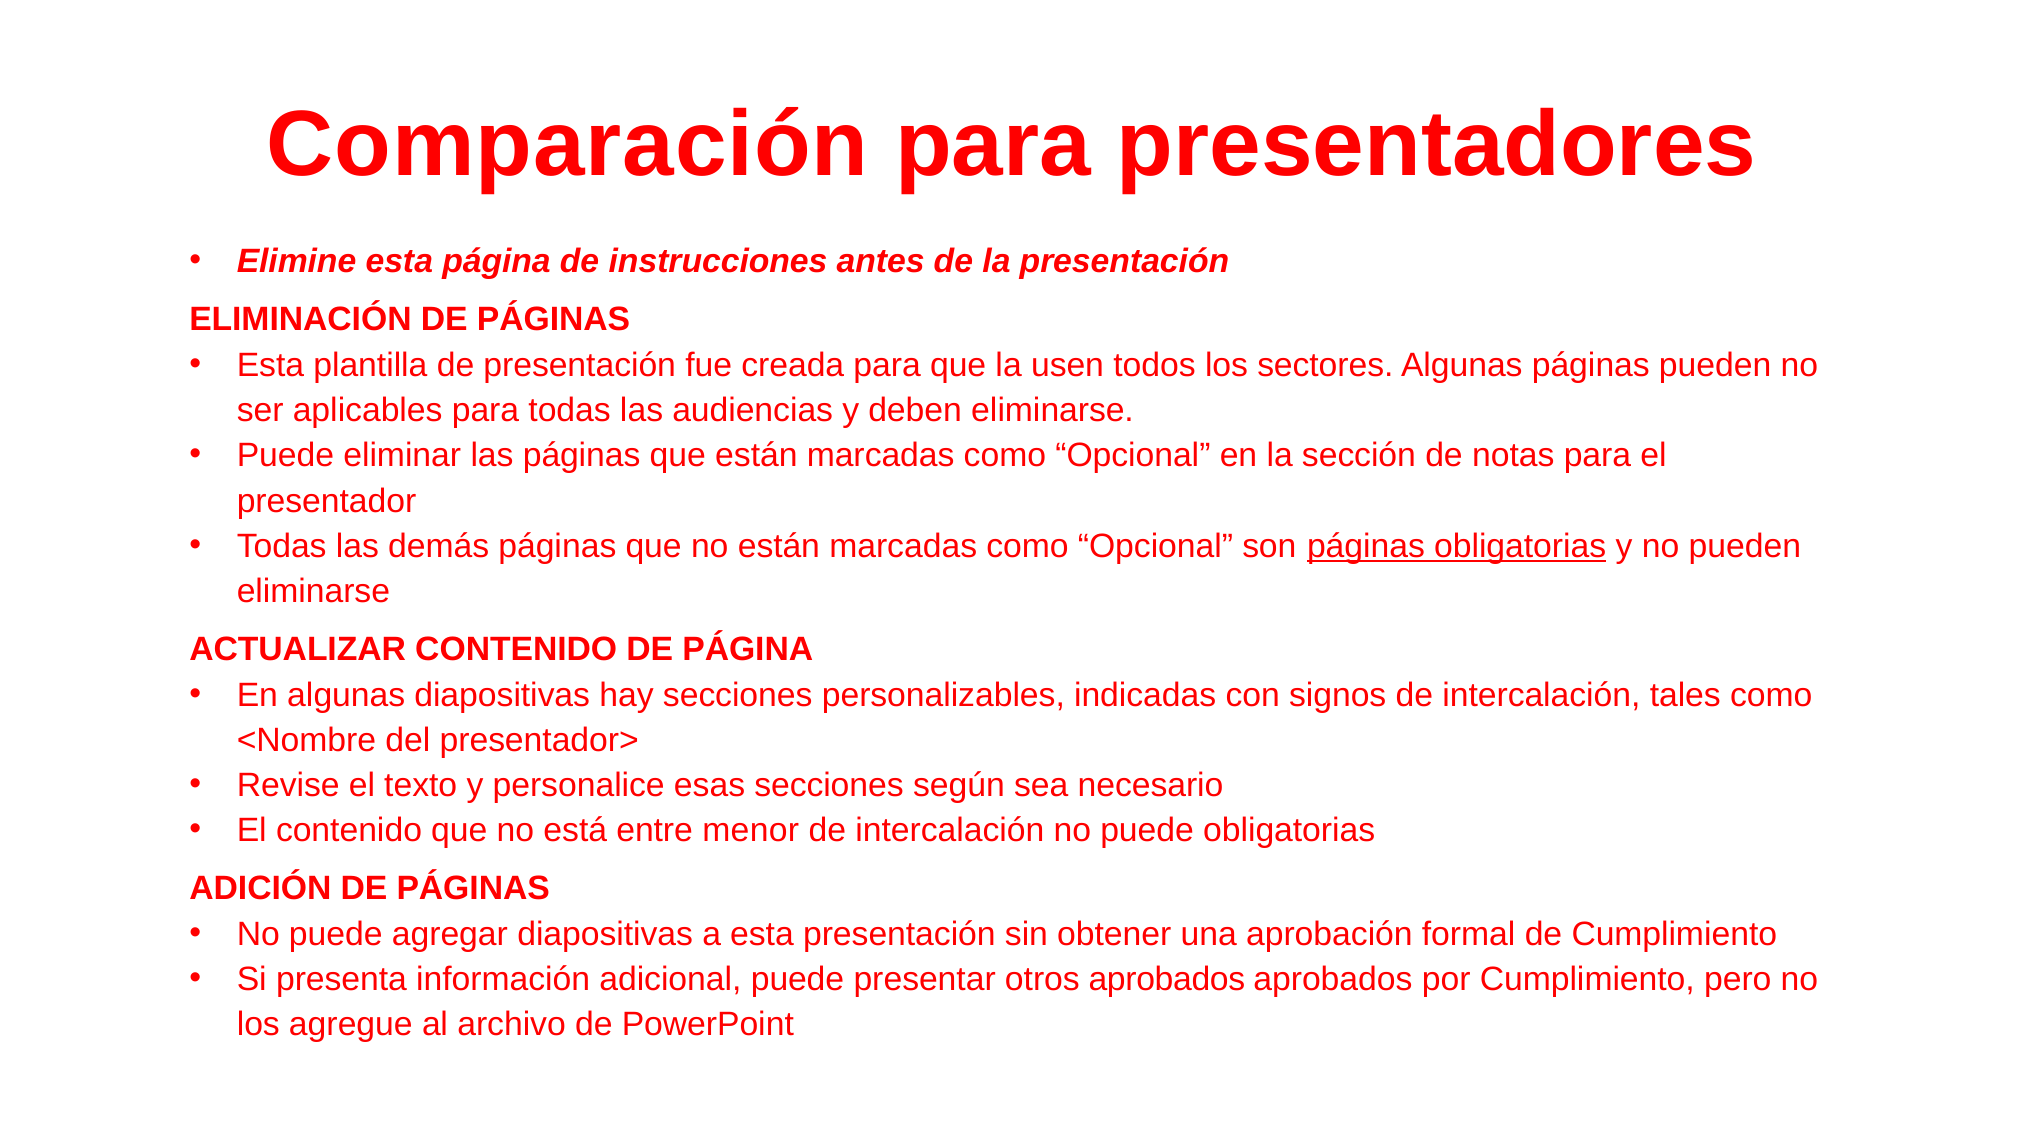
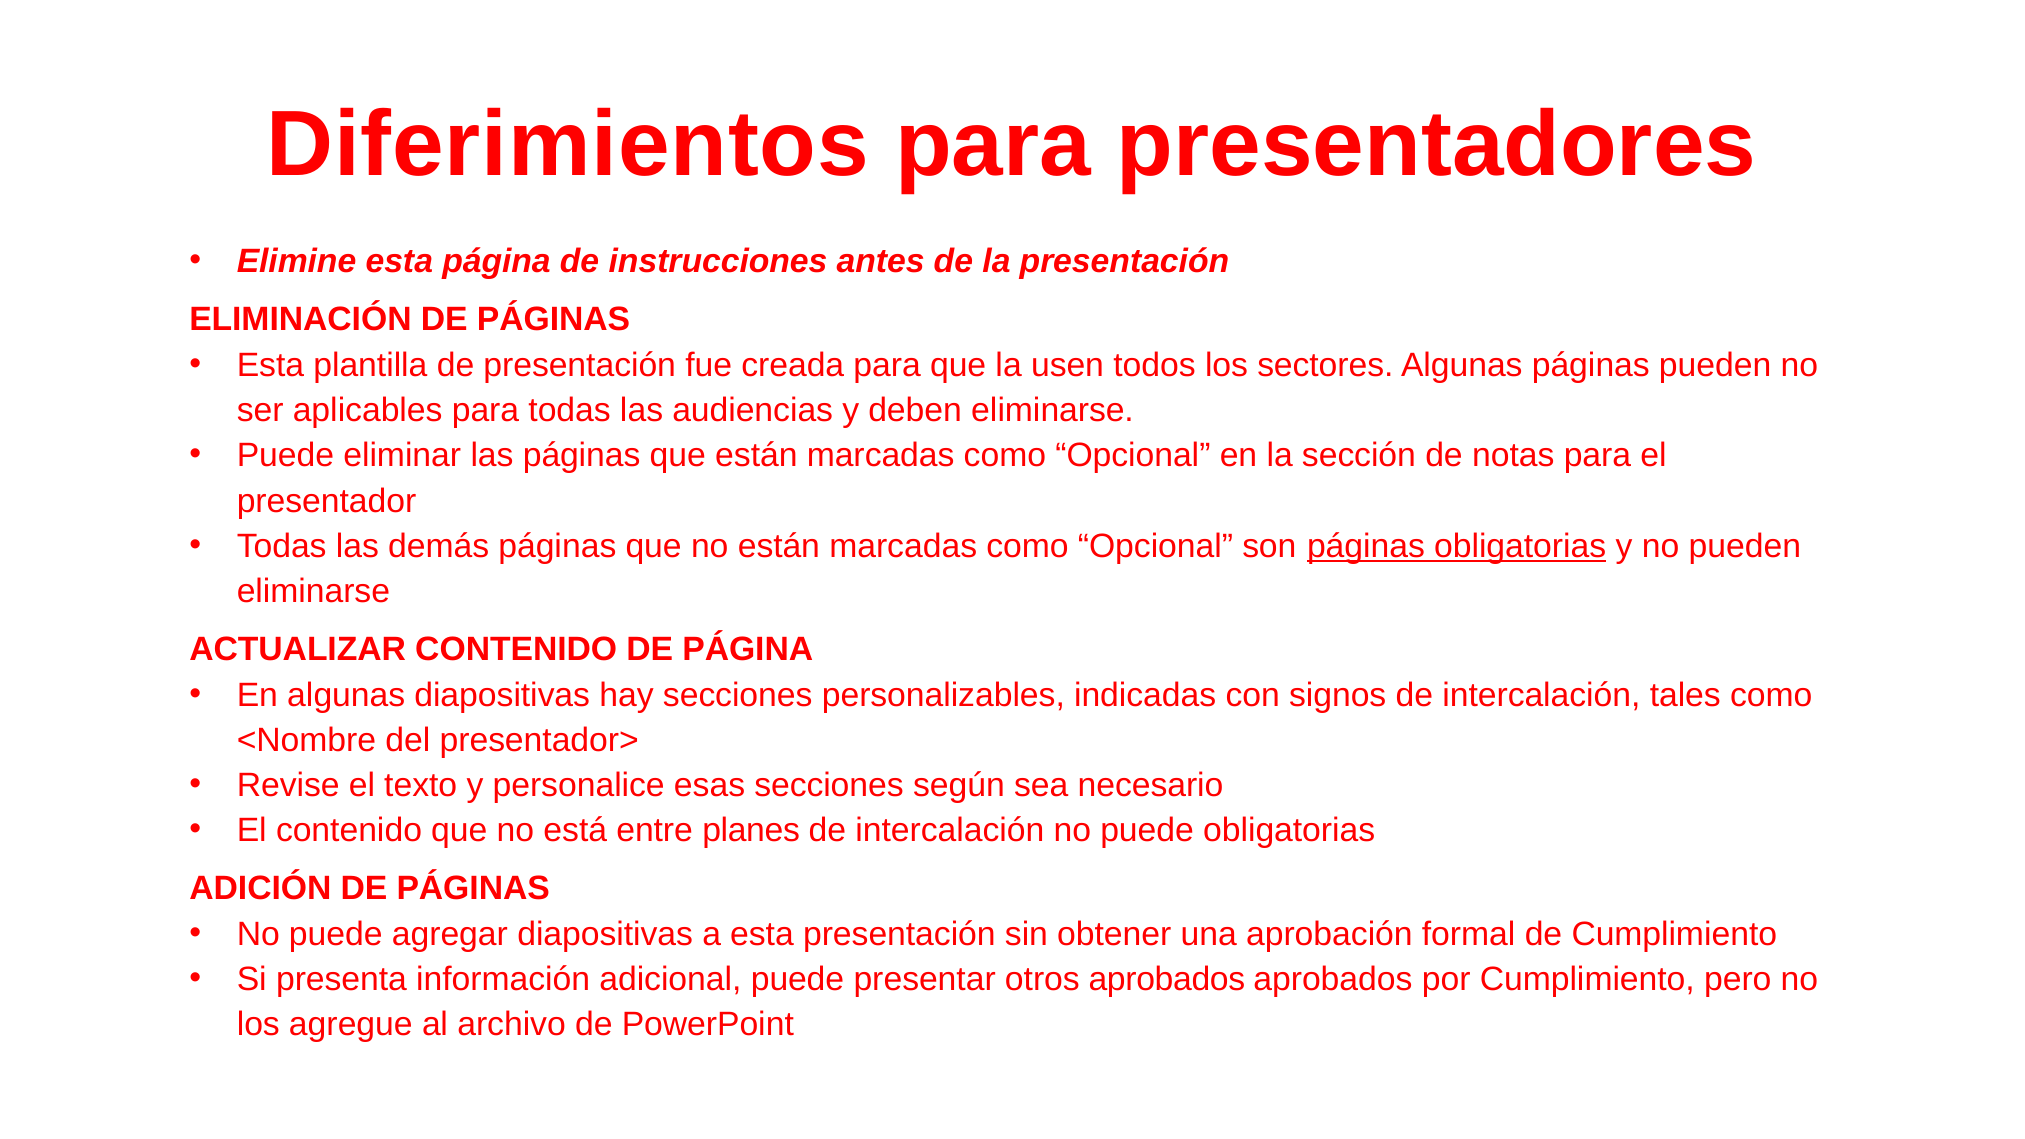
Comparación: Comparación -> Diferimientos
menor: menor -> planes
